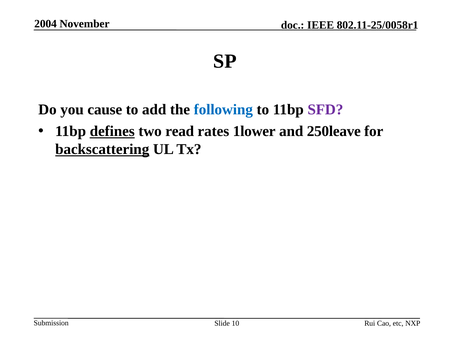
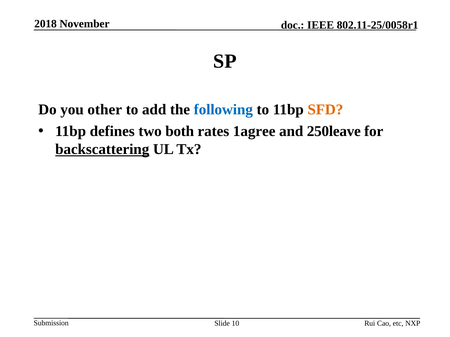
2004: 2004 -> 2018
cause: cause -> other
SFD colour: purple -> orange
defines underline: present -> none
read: read -> both
1lower: 1lower -> 1agree
